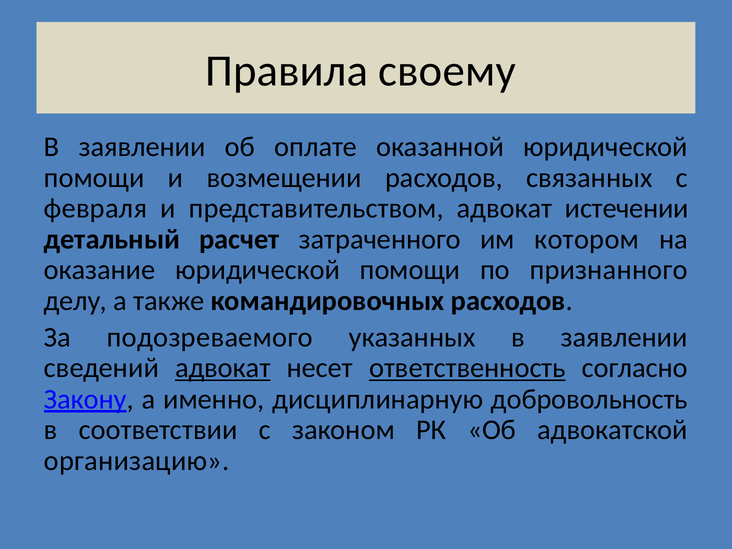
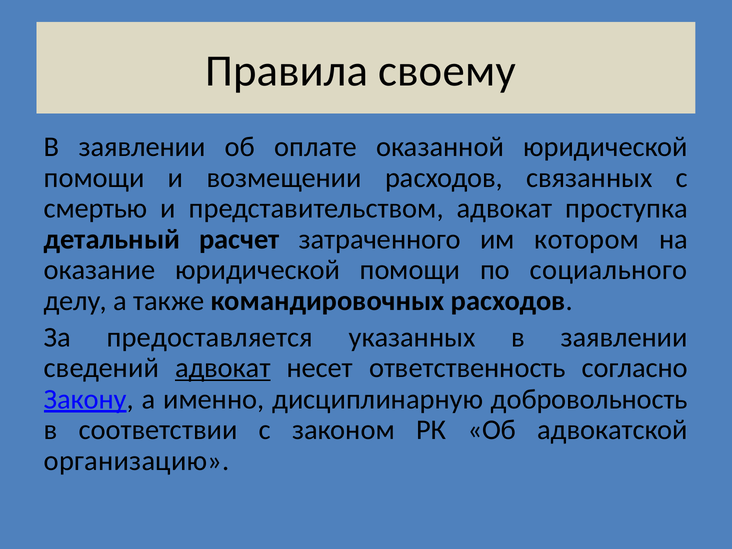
февраля: февраля -> смертью
истечении: истечении -> проступка
признанного: признанного -> социального
подозреваемого: подозреваемого -> предоставляется
ответственность underline: present -> none
